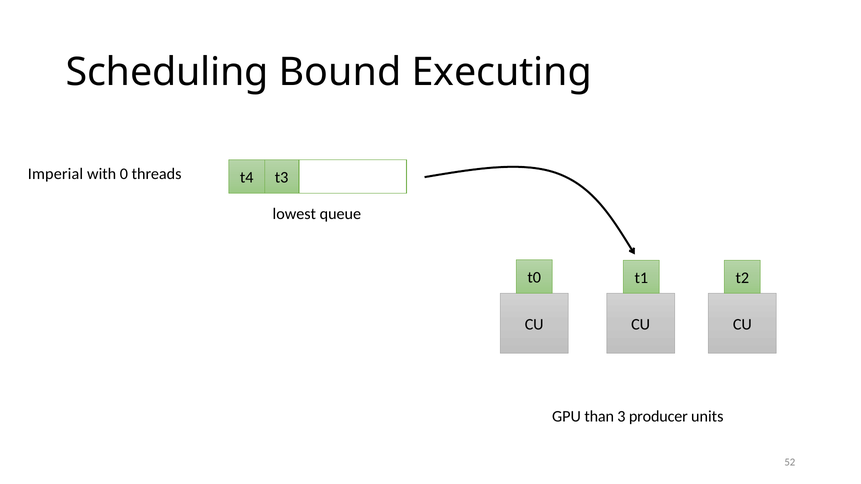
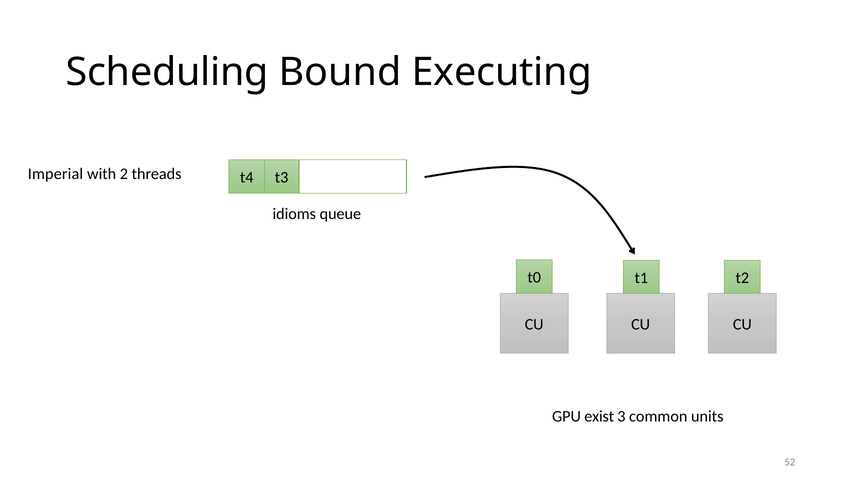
0: 0 -> 2
lowest: lowest -> idioms
than: than -> exist
producer: producer -> common
